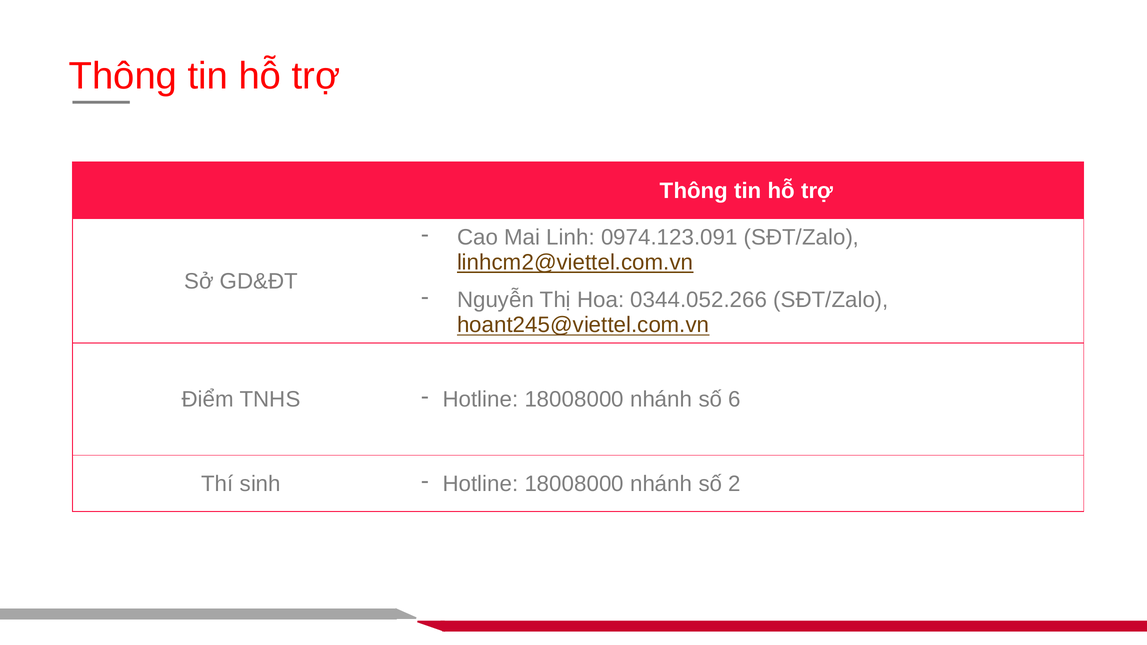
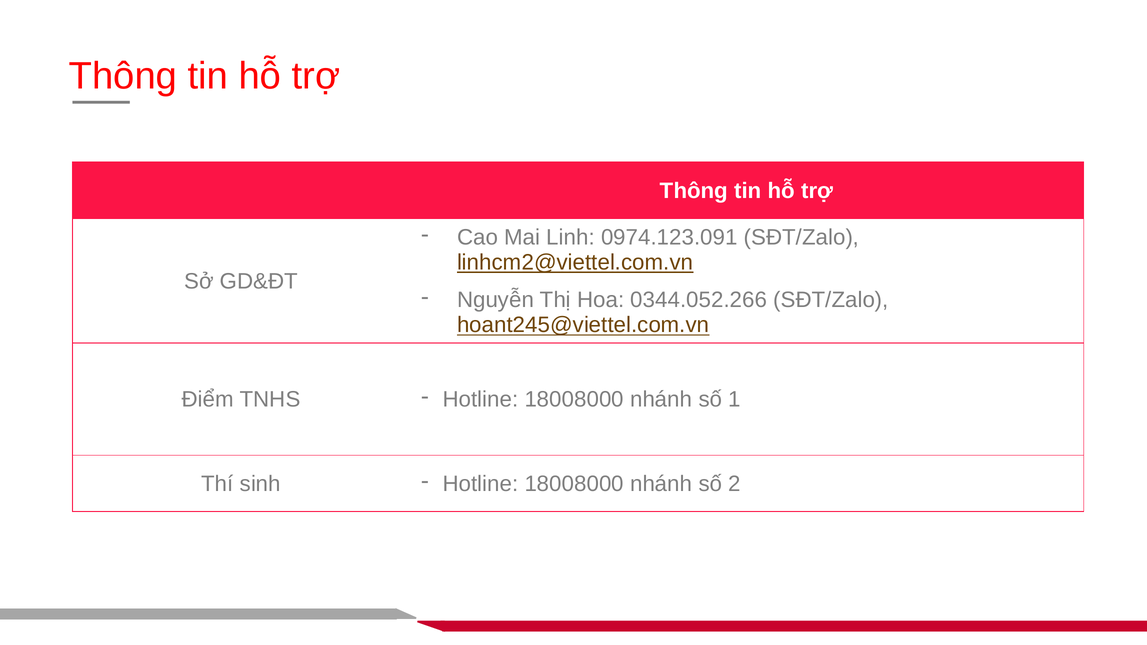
6: 6 -> 1
